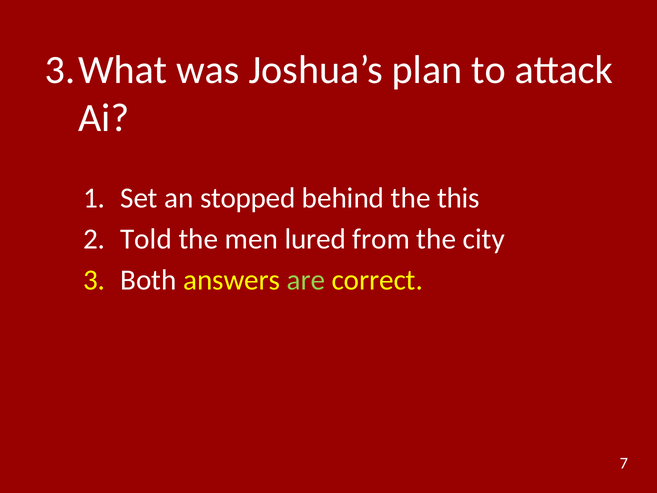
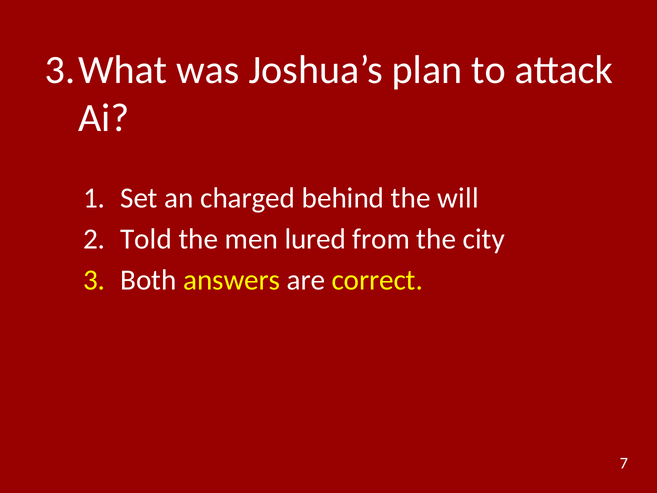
stopped: stopped -> charged
this: this -> will
are colour: light green -> white
